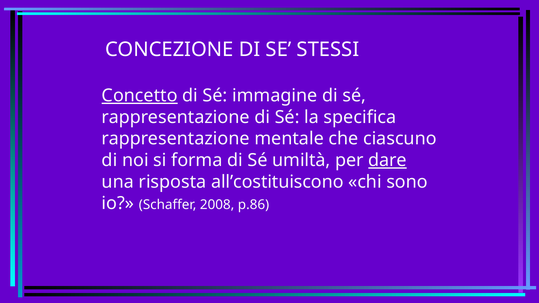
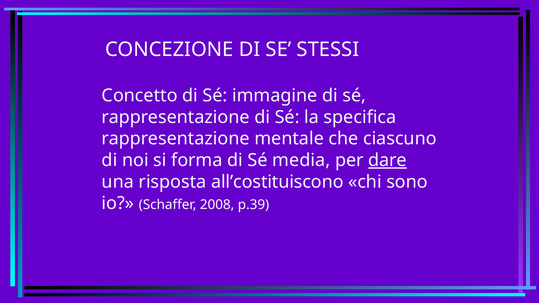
Concetto underline: present -> none
umiltà: umiltà -> media
p.86: p.86 -> p.39
